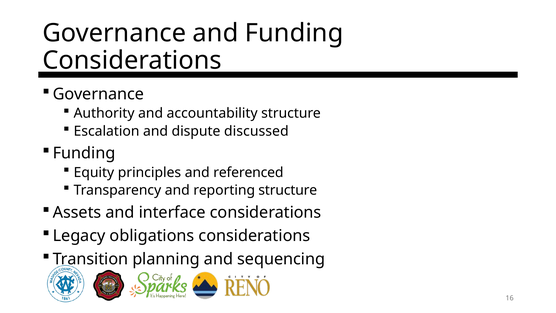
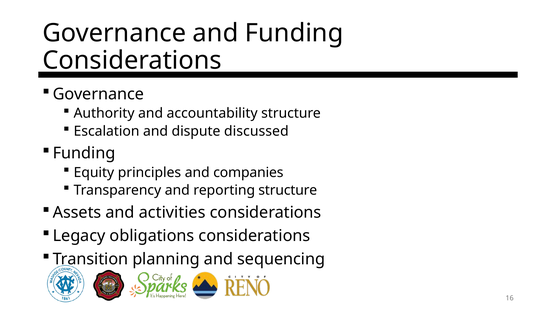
referenced: referenced -> companies
interface: interface -> activities
